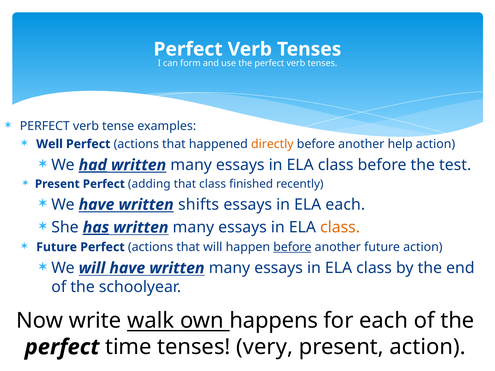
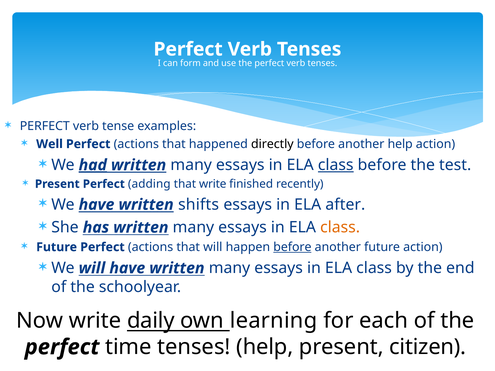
directly colour: orange -> black
class at (336, 165) underline: none -> present
that class: class -> write
ELA each: each -> after
has underline: present -> none
walk: walk -> daily
happens: happens -> learning
tenses very: very -> help
present action: action -> citizen
